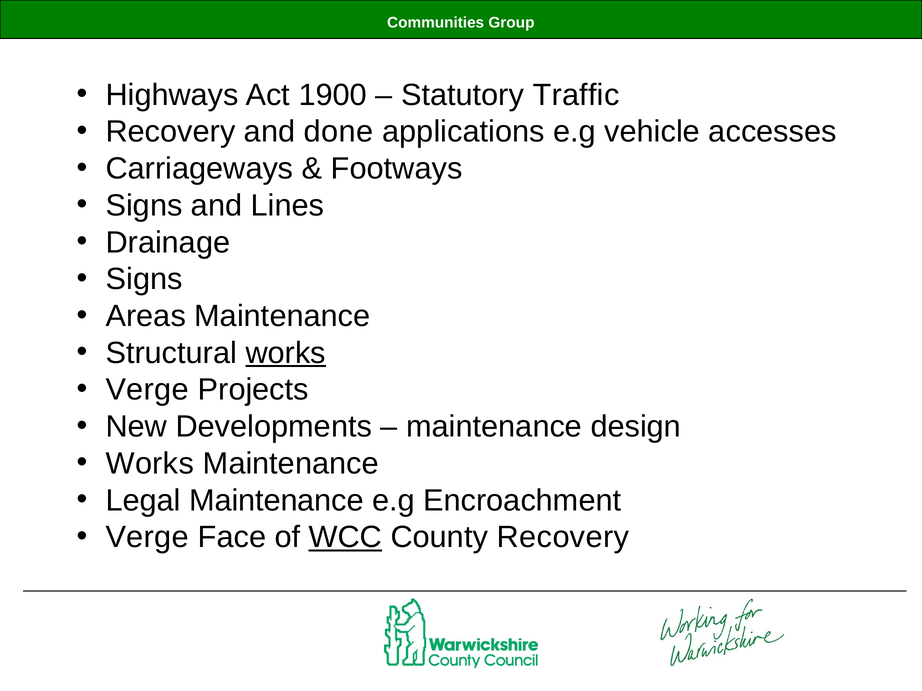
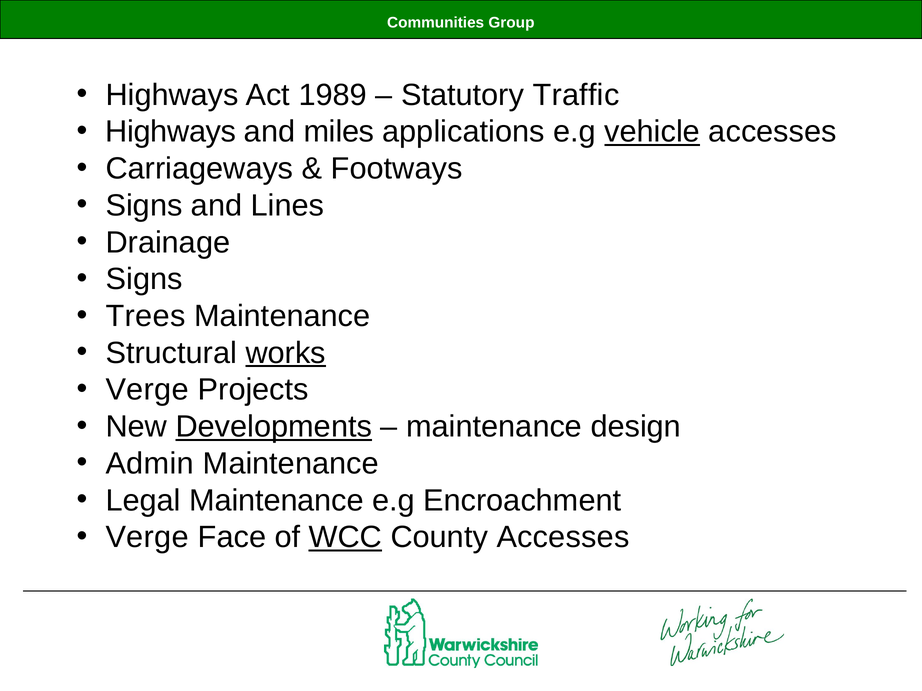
1900: 1900 -> 1989
Recovery at (171, 132): Recovery -> Highways
done: done -> miles
vehicle underline: none -> present
Areas: Areas -> Trees
Developments underline: none -> present
Works at (150, 464): Works -> Admin
County Recovery: Recovery -> Accesses
